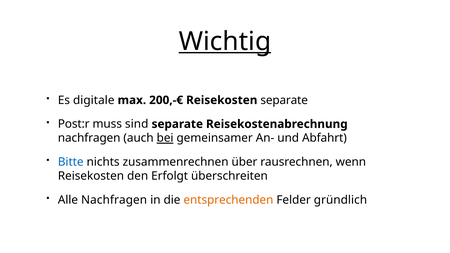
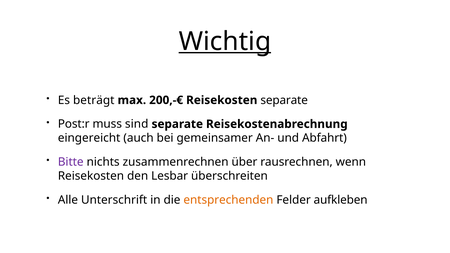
digitale: digitale -> beträgt
nachfragen at (89, 138): nachfragen -> eingereicht
bei underline: present -> none
Bitte colour: blue -> purple
Erfolgt: Erfolgt -> Lesbar
Alle Nachfragen: Nachfragen -> Unterschrift
gründlich: gründlich -> aufkleben
